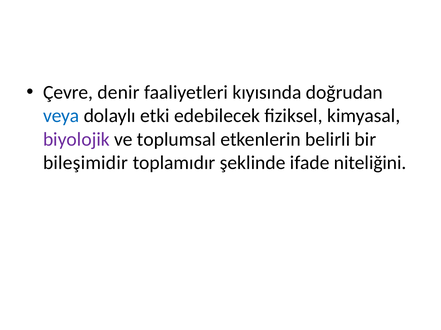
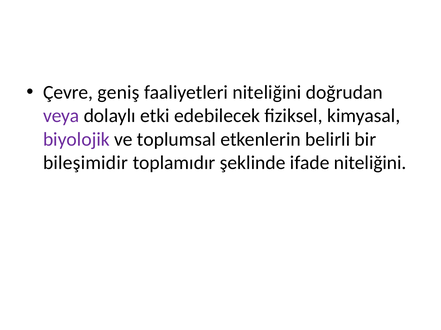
denir: denir -> geniş
faaliyetleri kıyısında: kıyısında -> niteliğini
veya colour: blue -> purple
